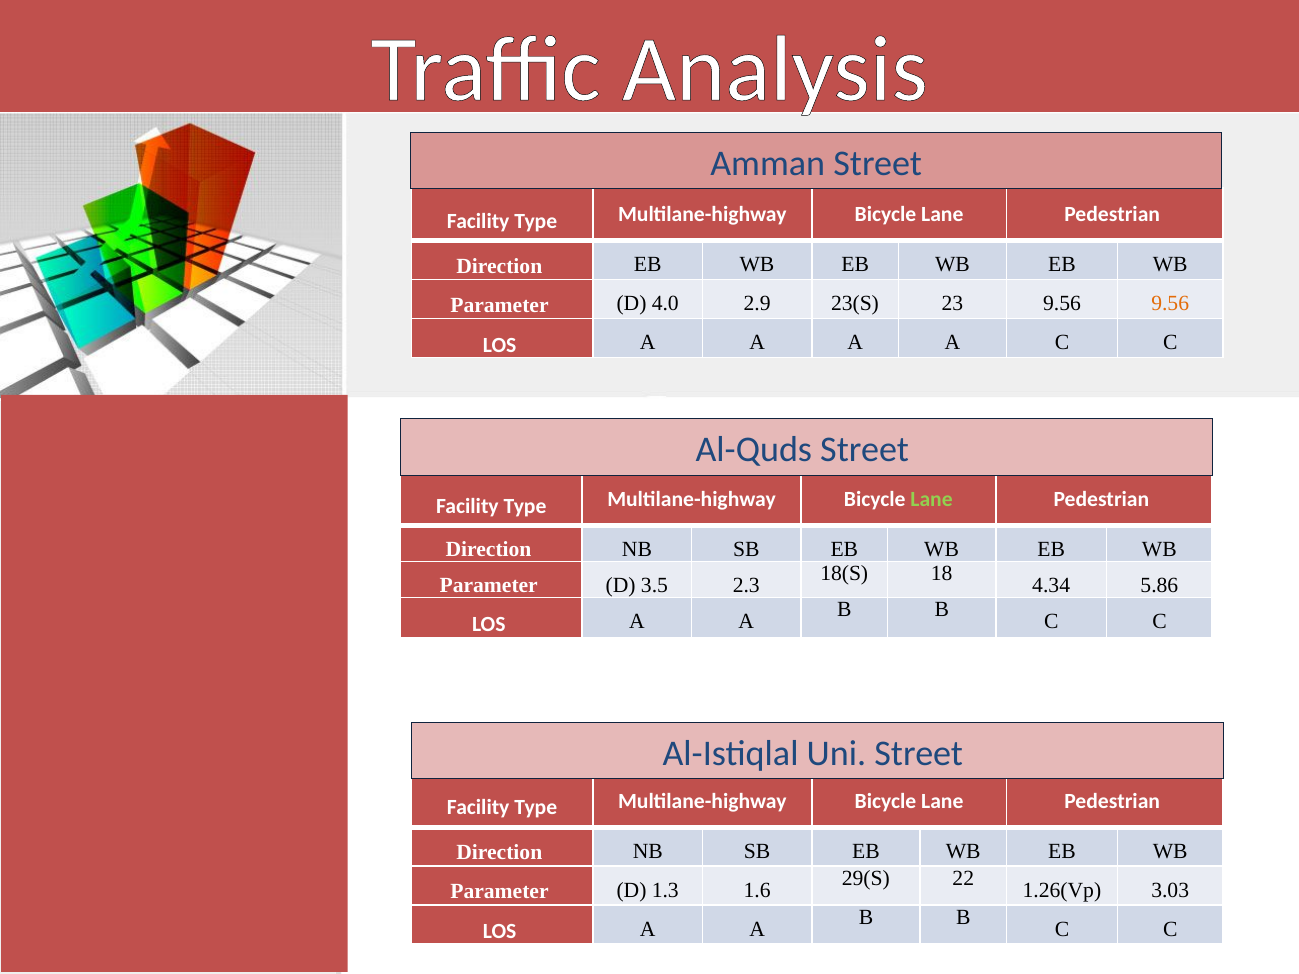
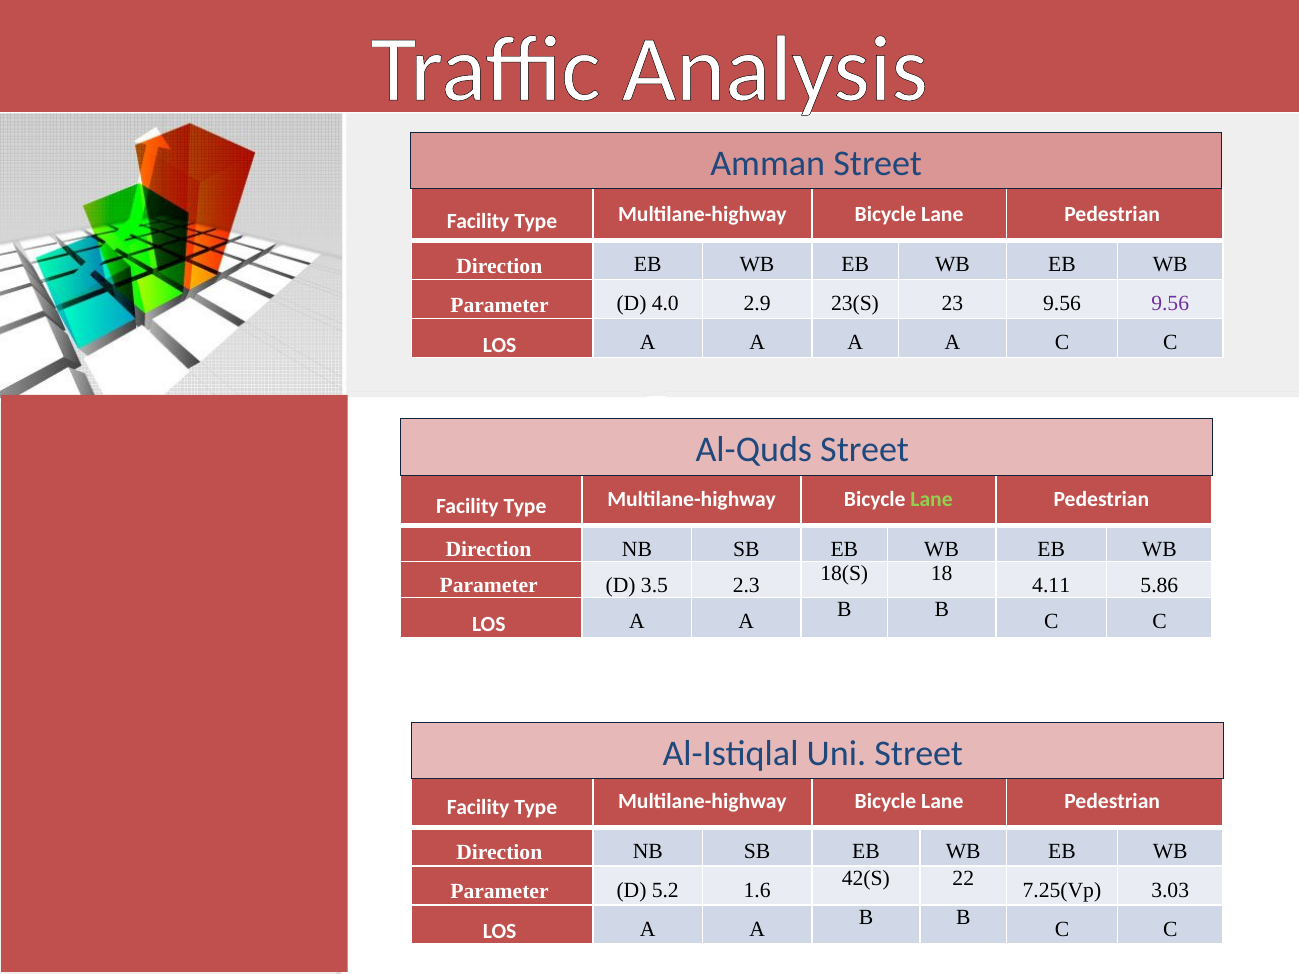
9.56 at (1170, 304) colour: orange -> purple
4.34: 4.34 -> 4.11
29(S: 29(S -> 42(S
1.26(Vp: 1.26(Vp -> 7.25(Vp
1.3: 1.3 -> 5.2
